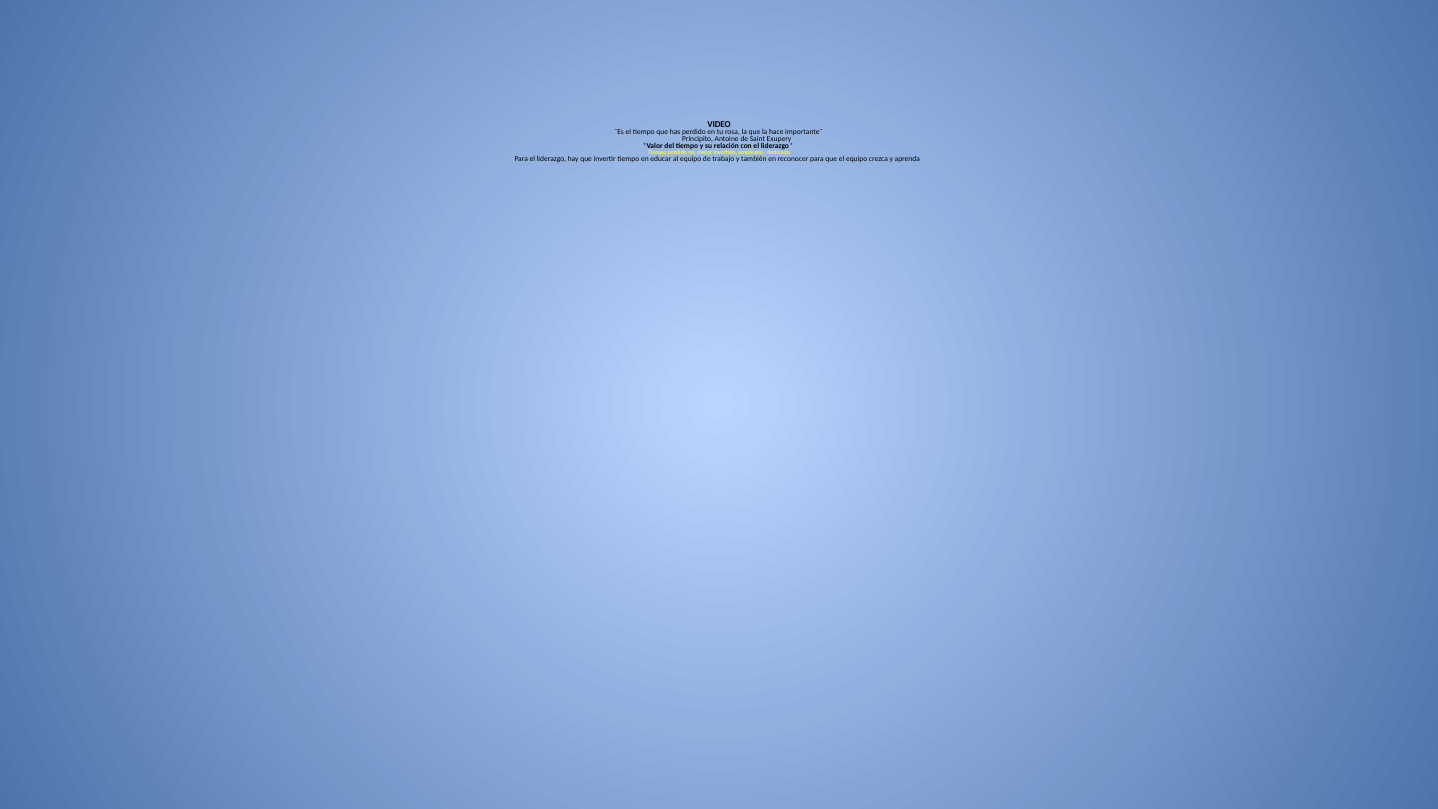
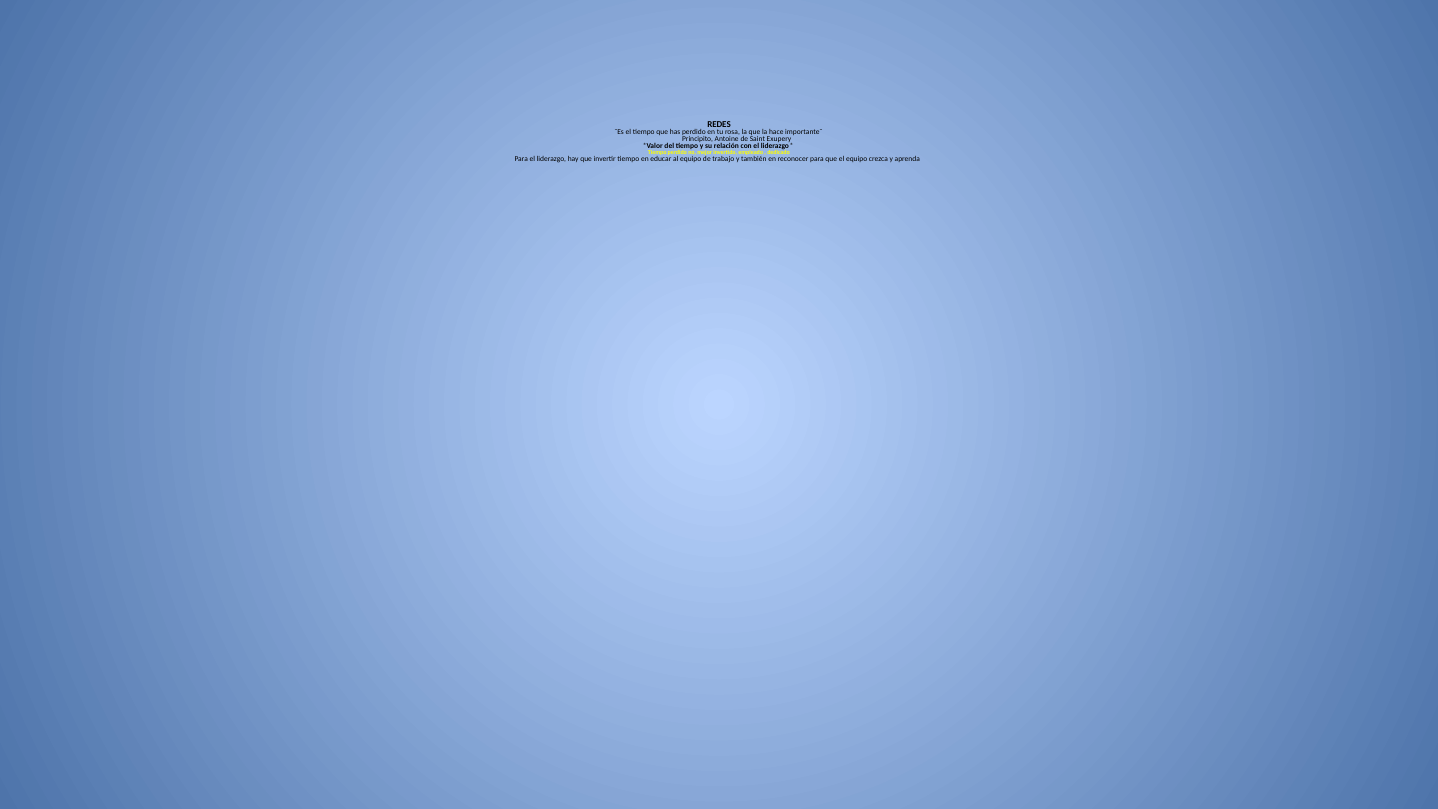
VIDEO: VIDEO -> REDES
